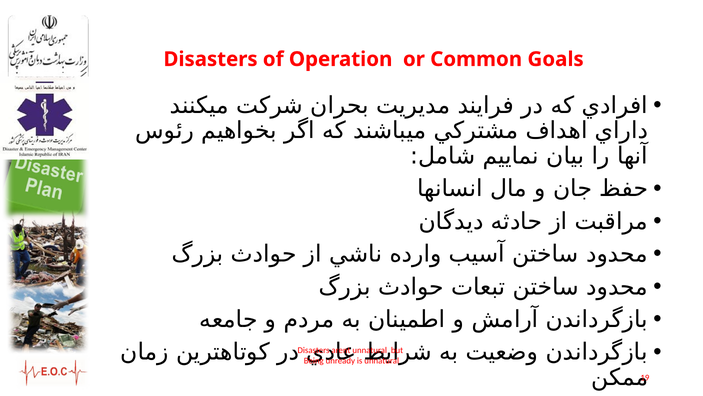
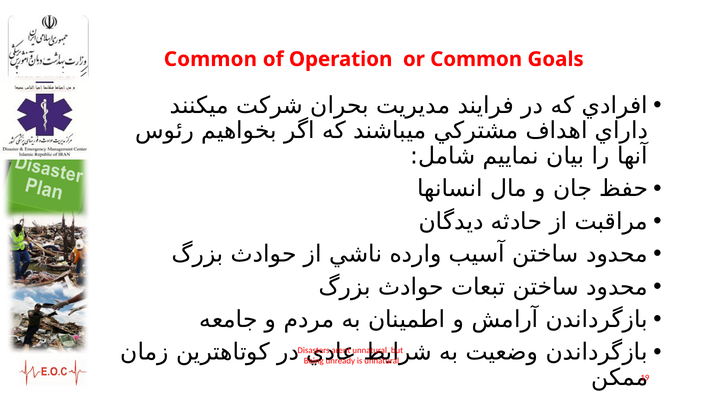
Disasters at (211, 59): Disasters -> Common
